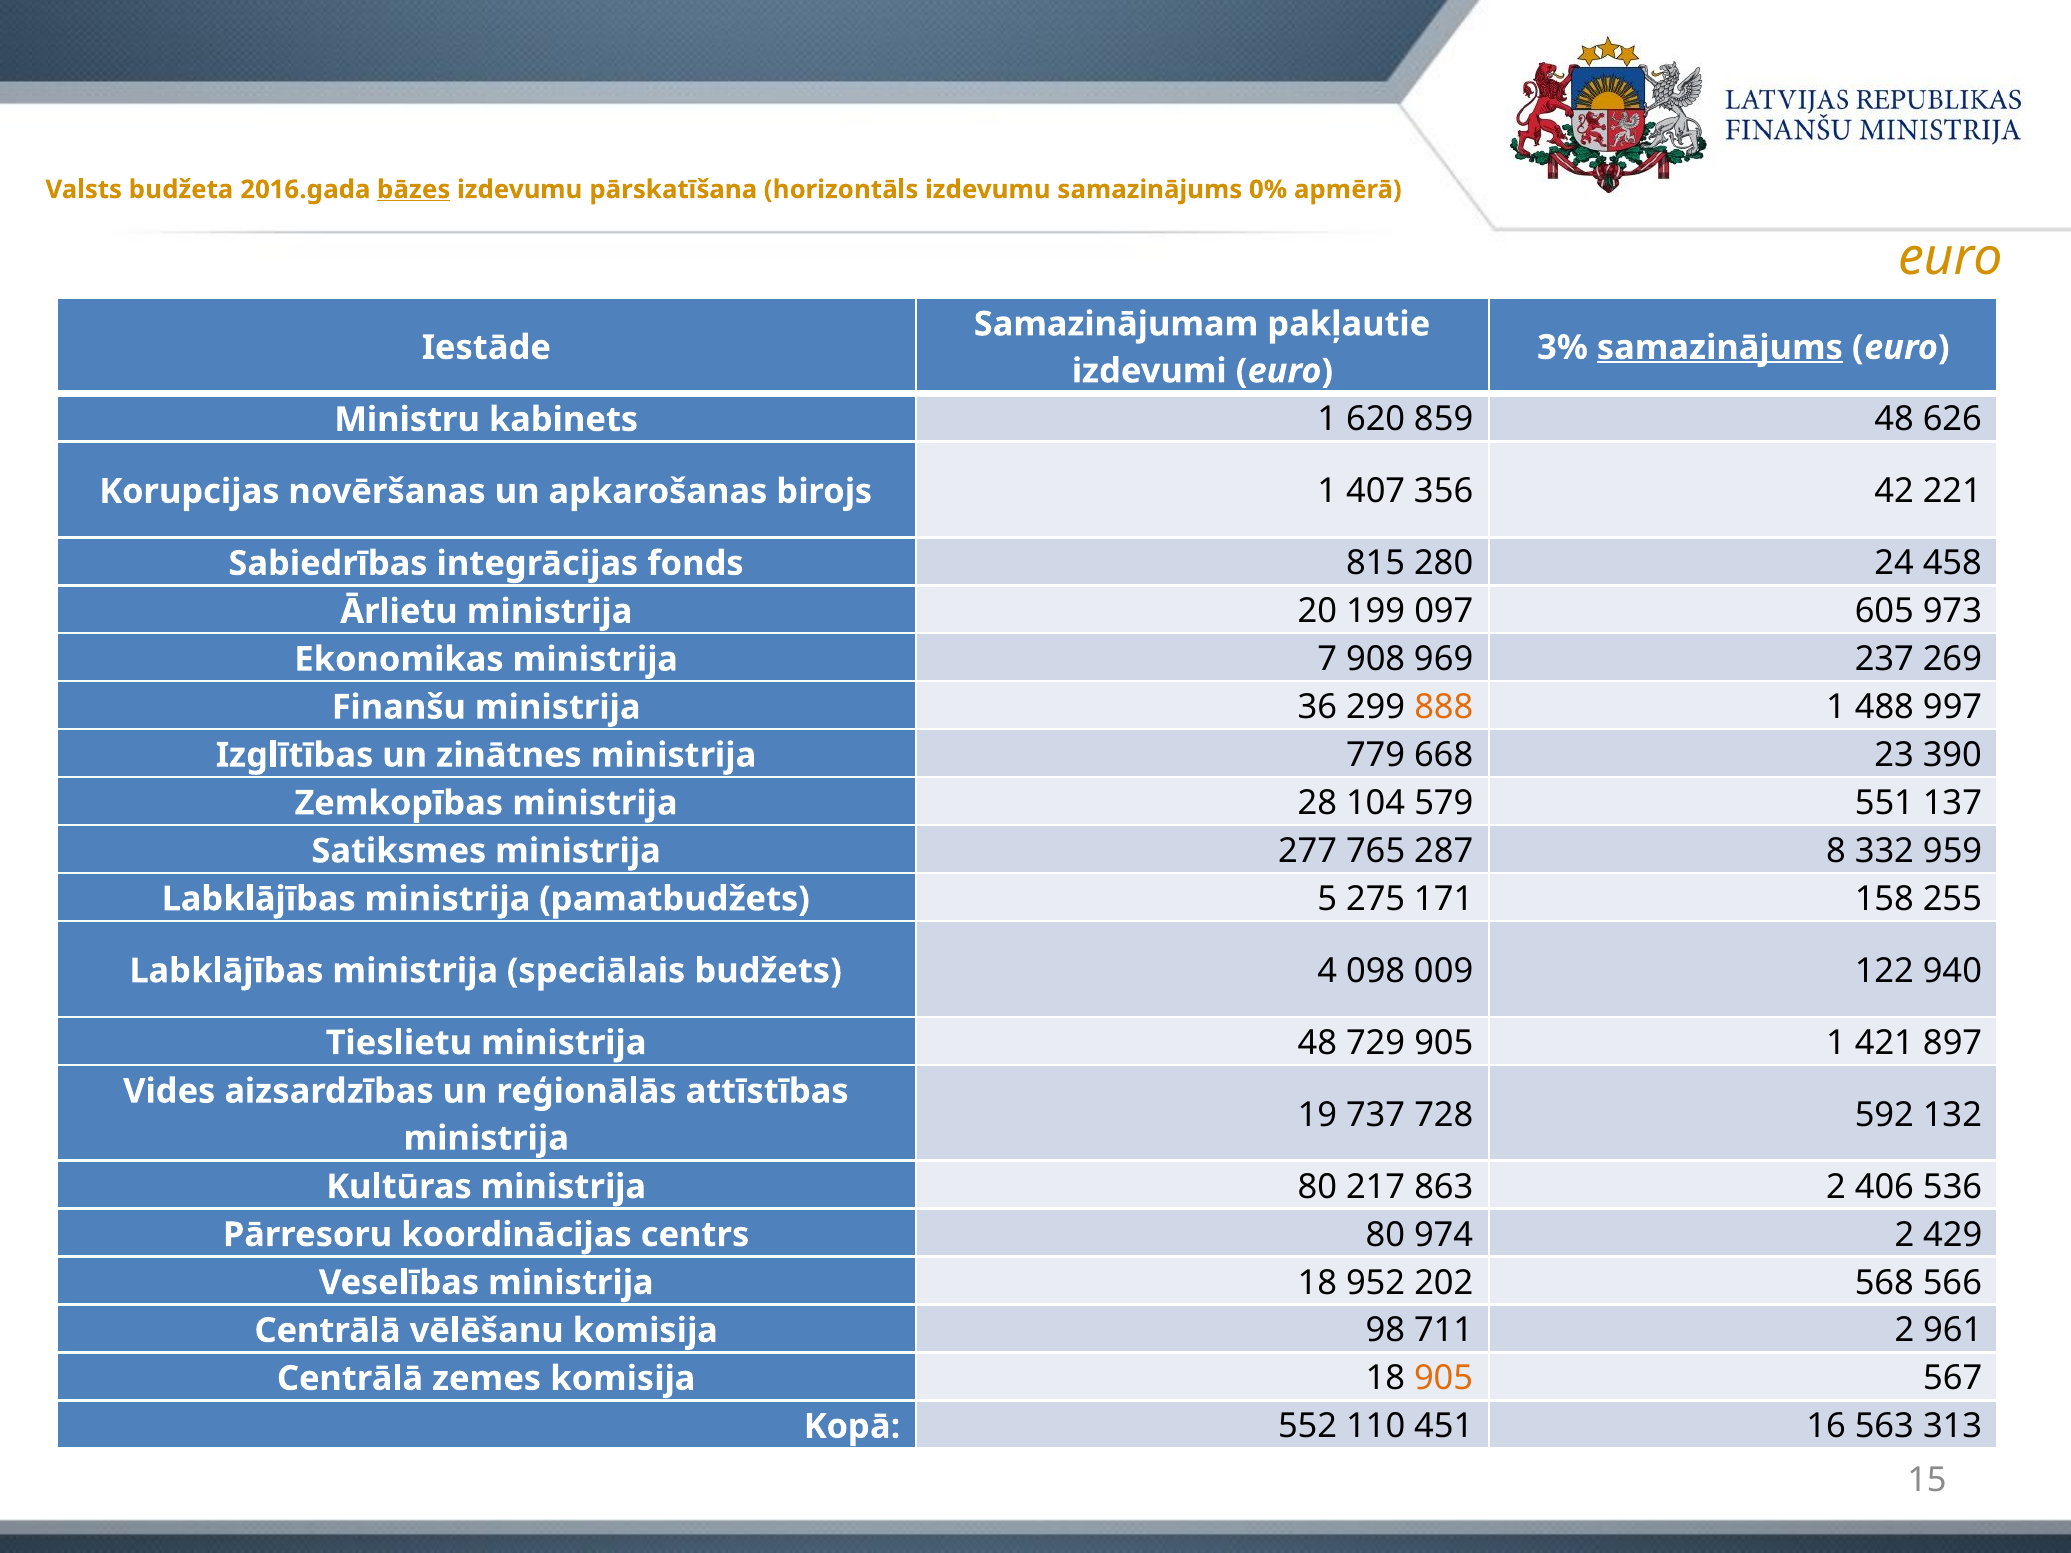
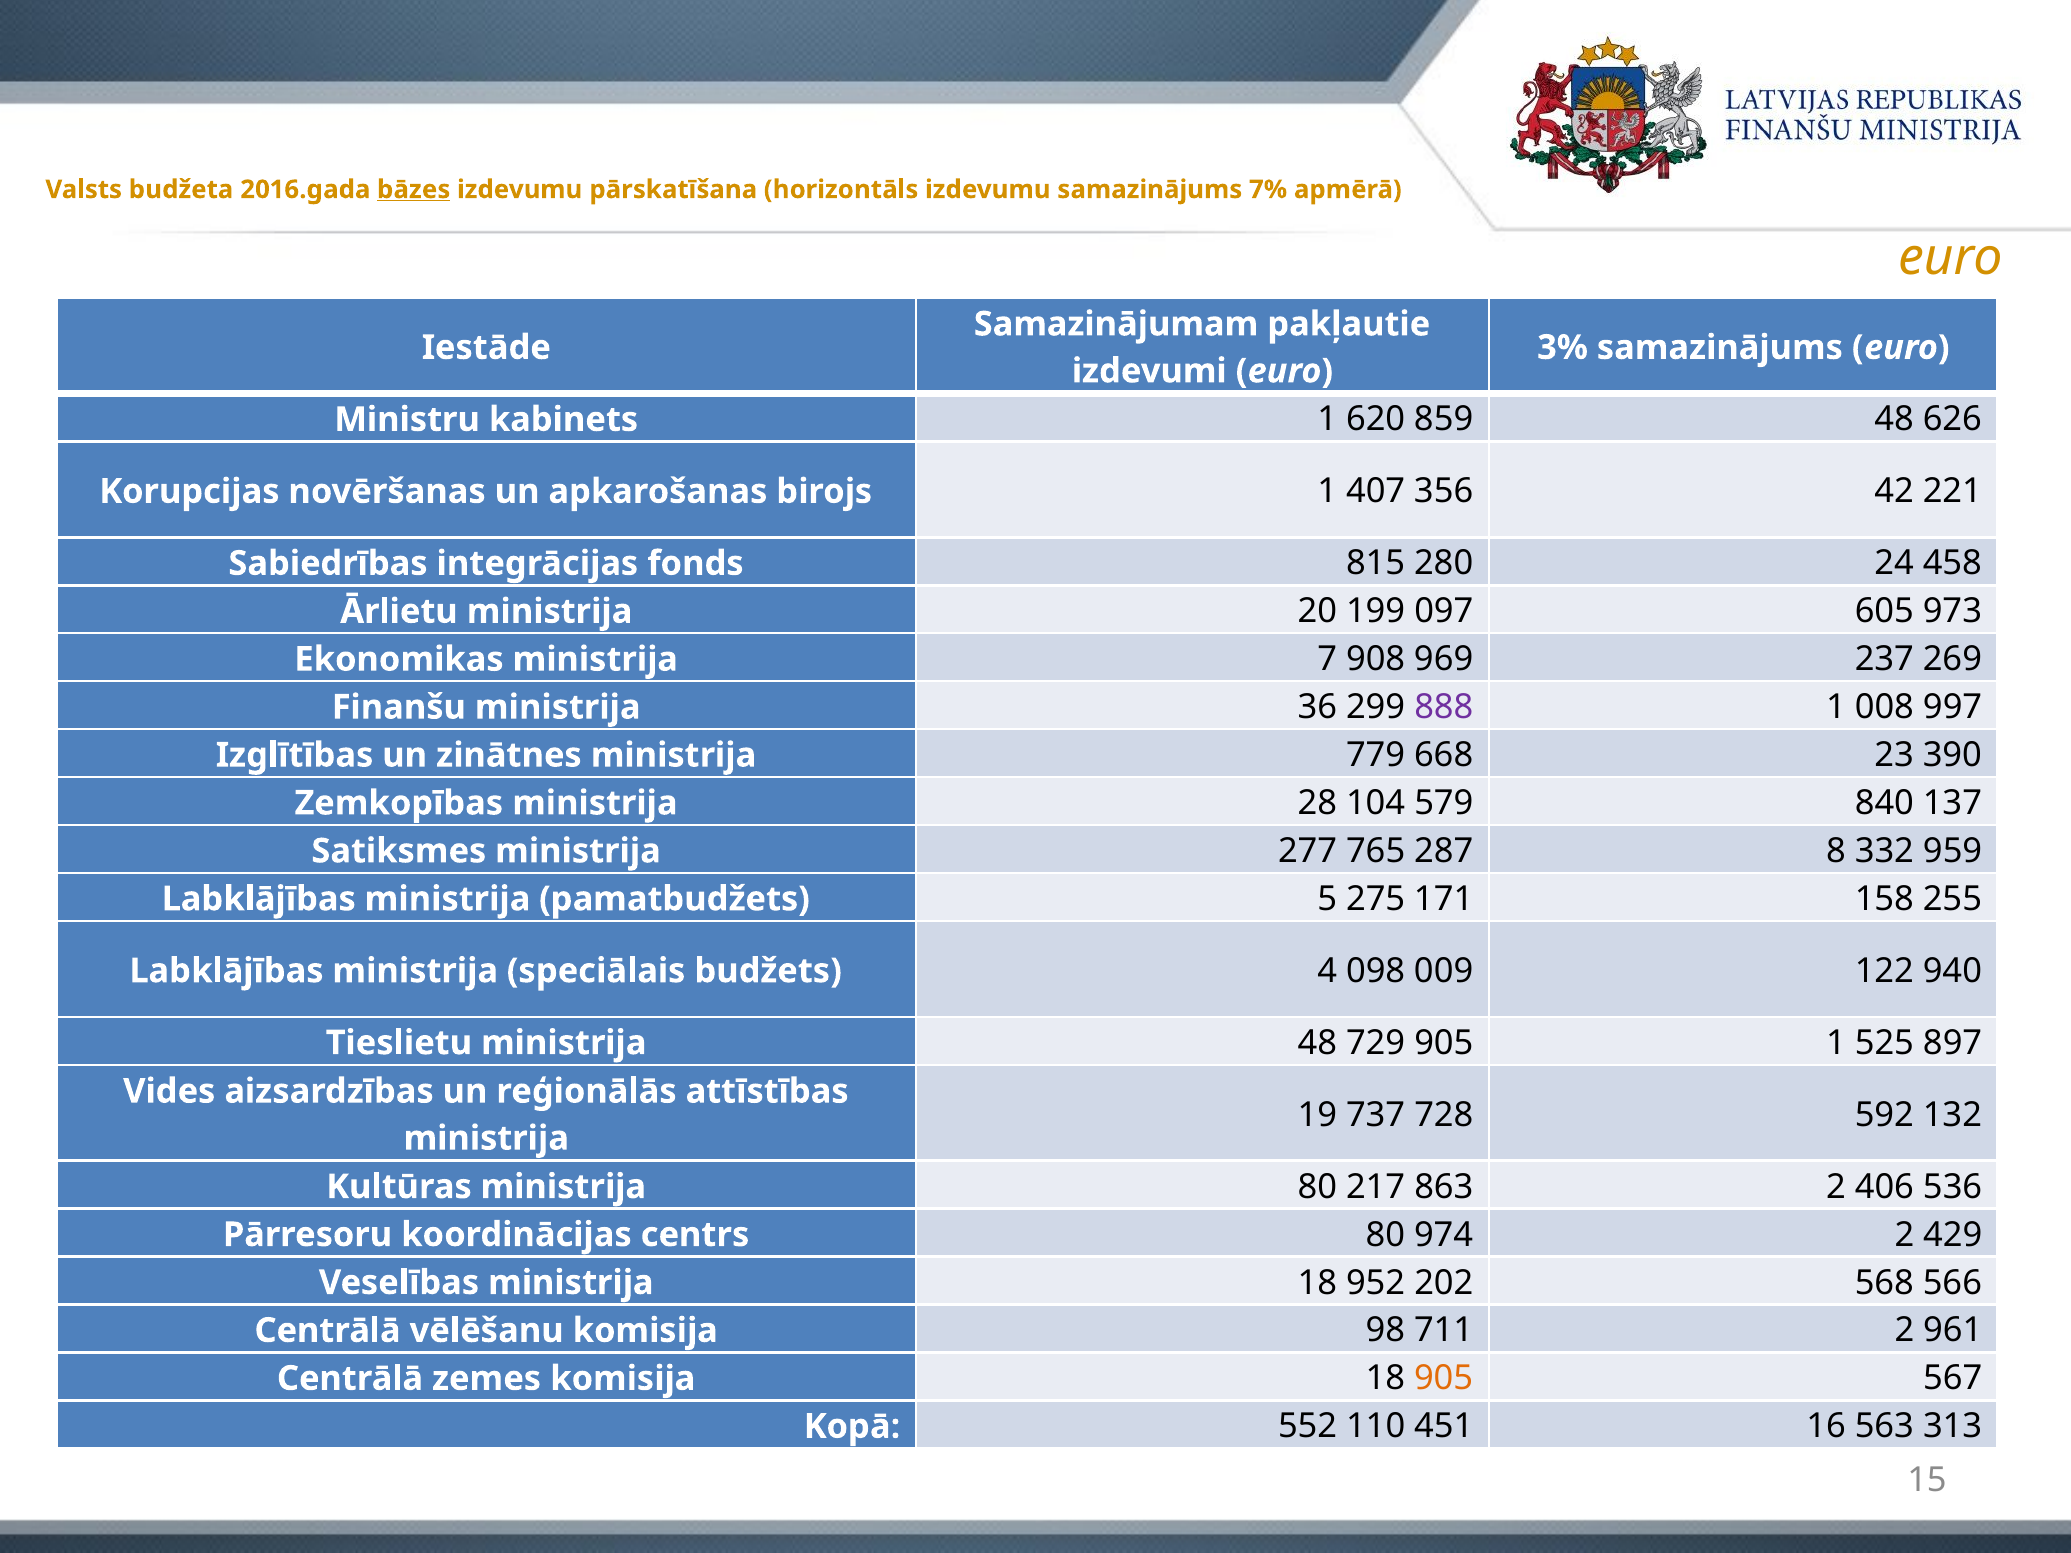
0%: 0% -> 7%
samazinājums at (1720, 348) underline: present -> none
888 colour: orange -> purple
488: 488 -> 008
551: 551 -> 840
421: 421 -> 525
